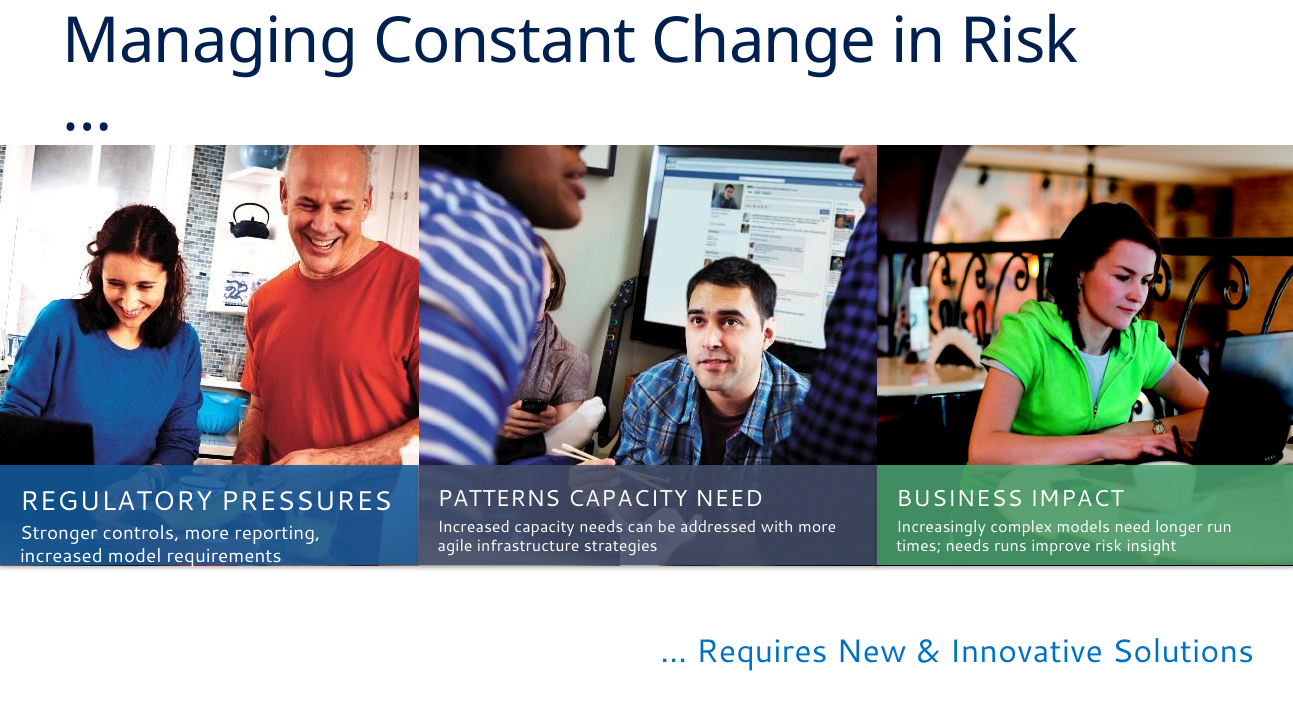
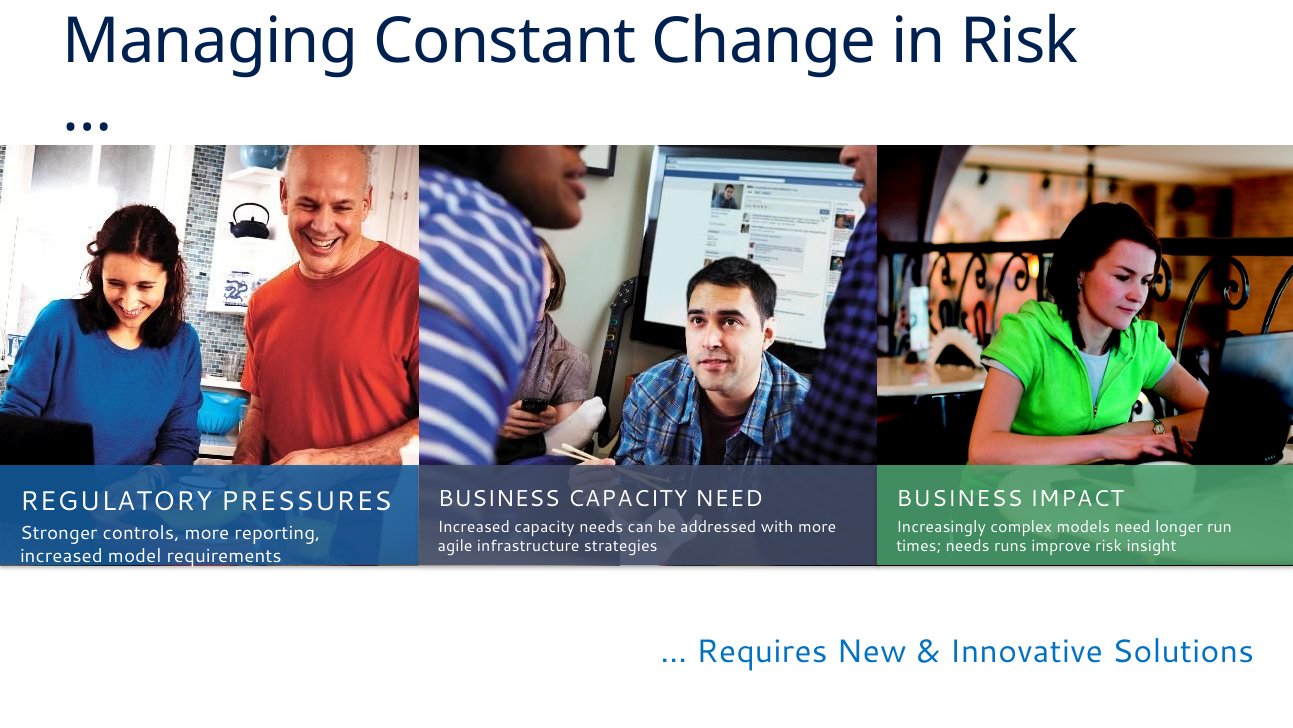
PATTERNS at (499, 499): PATTERNS -> BUSINESS
